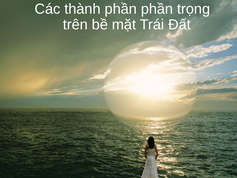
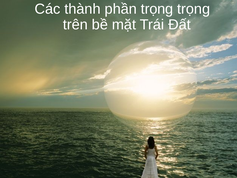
phần phần: phần -> trọng
